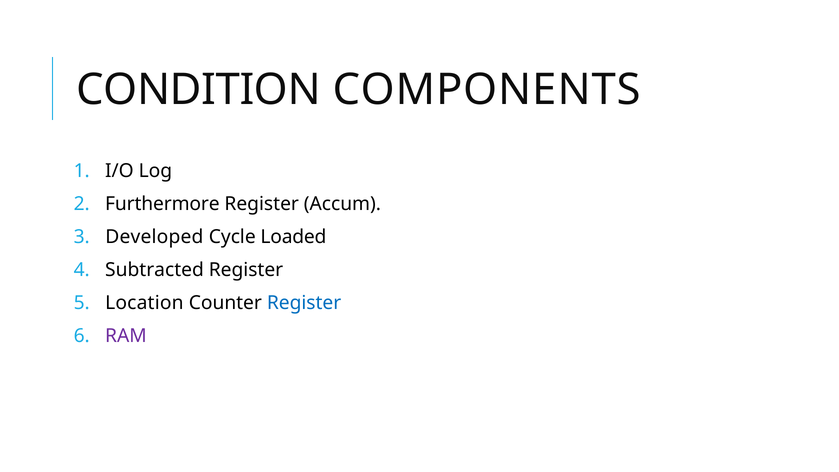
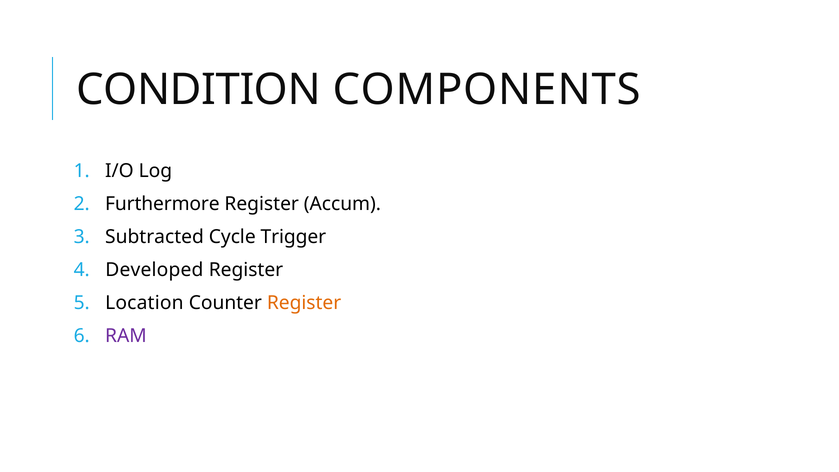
Developed: Developed -> Subtracted
Loaded: Loaded -> Trigger
Subtracted: Subtracted -> Developed
Register at (304, 303) colour: blue -> orange
